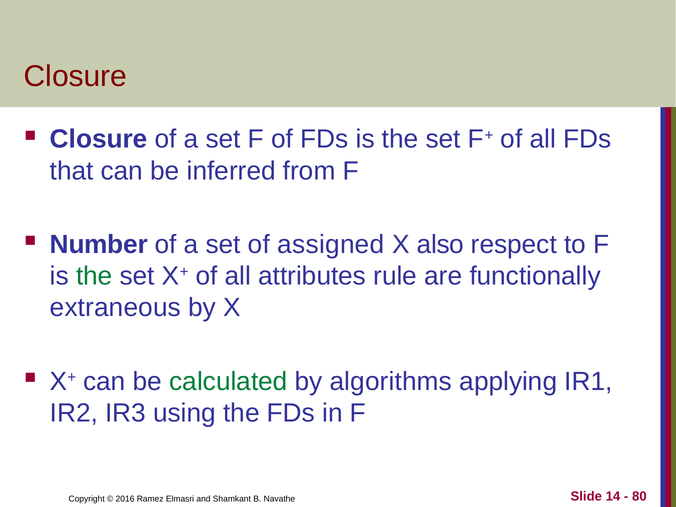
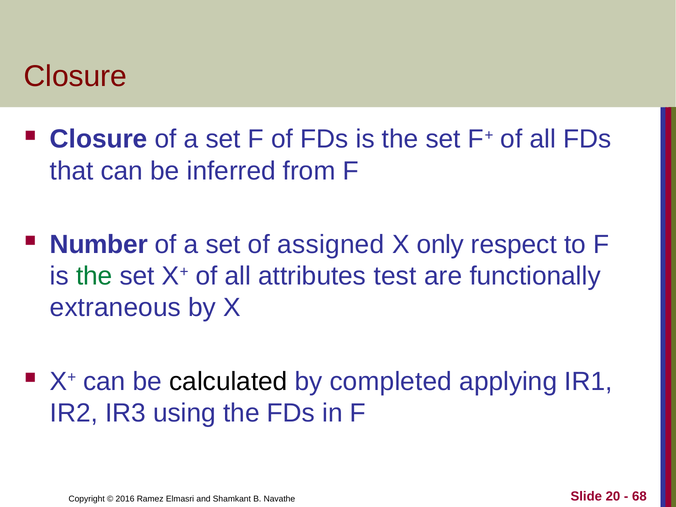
also: also -> only
rule: rule -> test
calculated colour: green -> black
algorithms: algorithms -> completed
14: 14 -> 20
80: 80 -> 68
